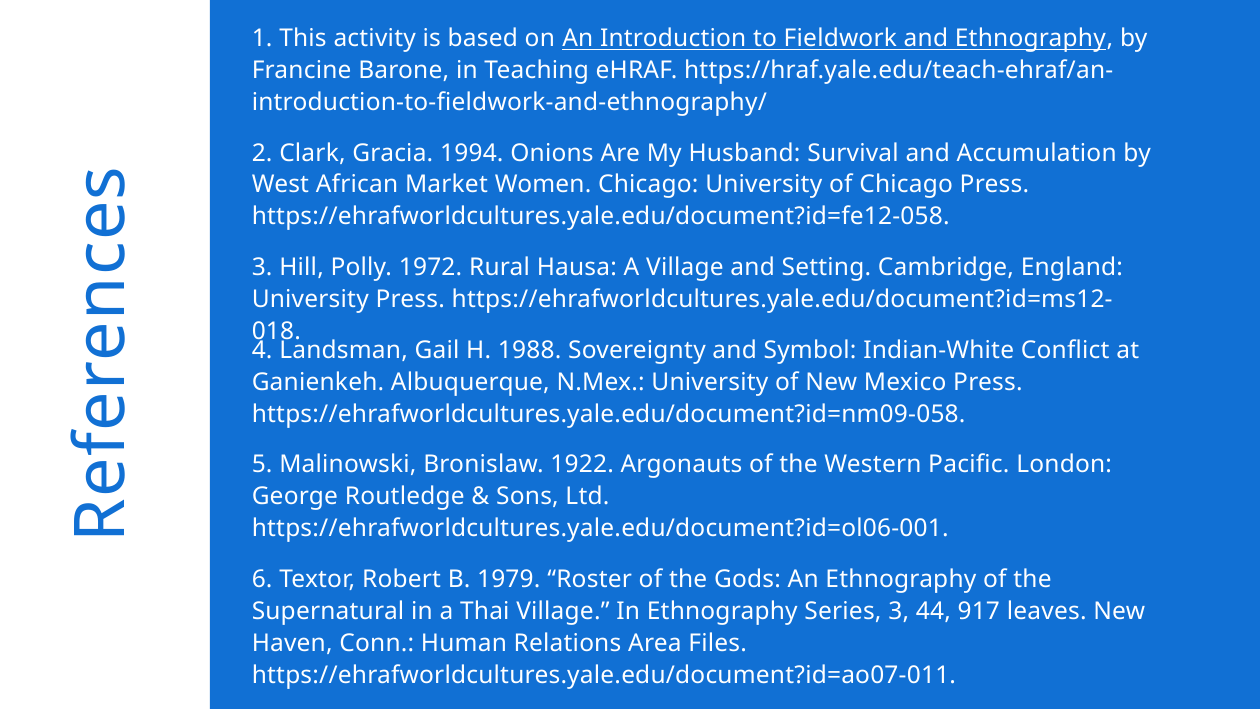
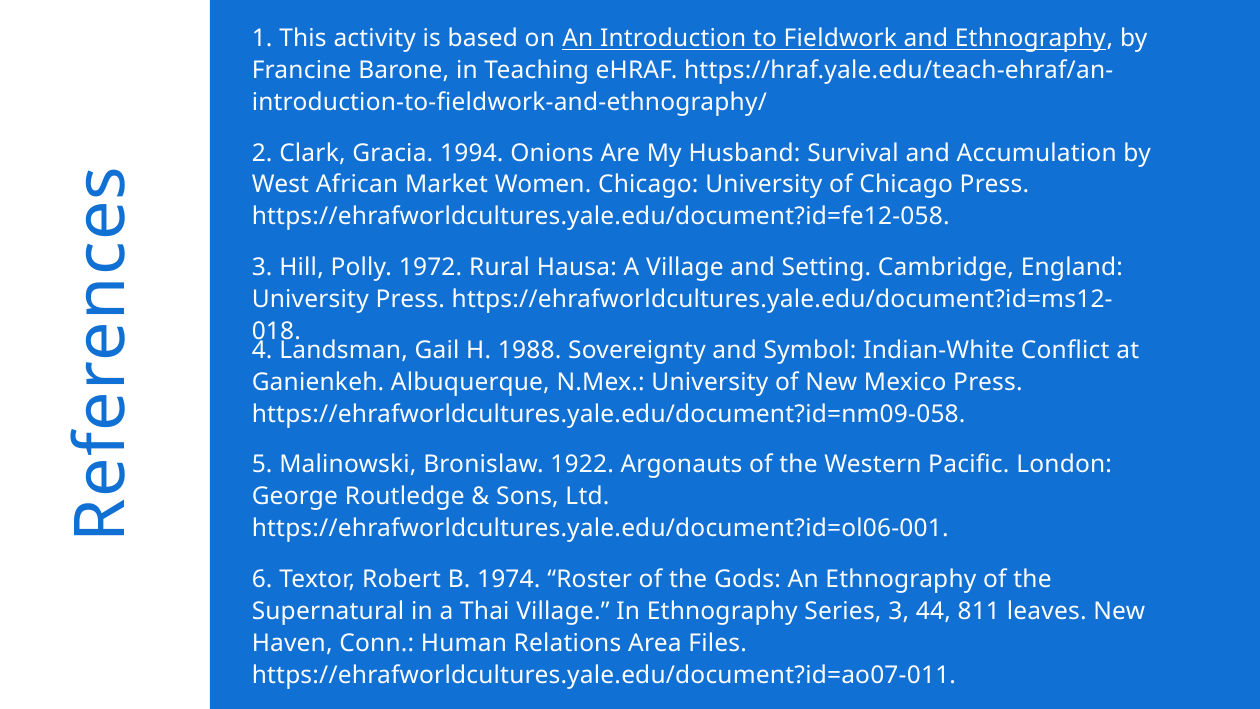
1979: 1979 -> 1974
917: 917 -> 811
